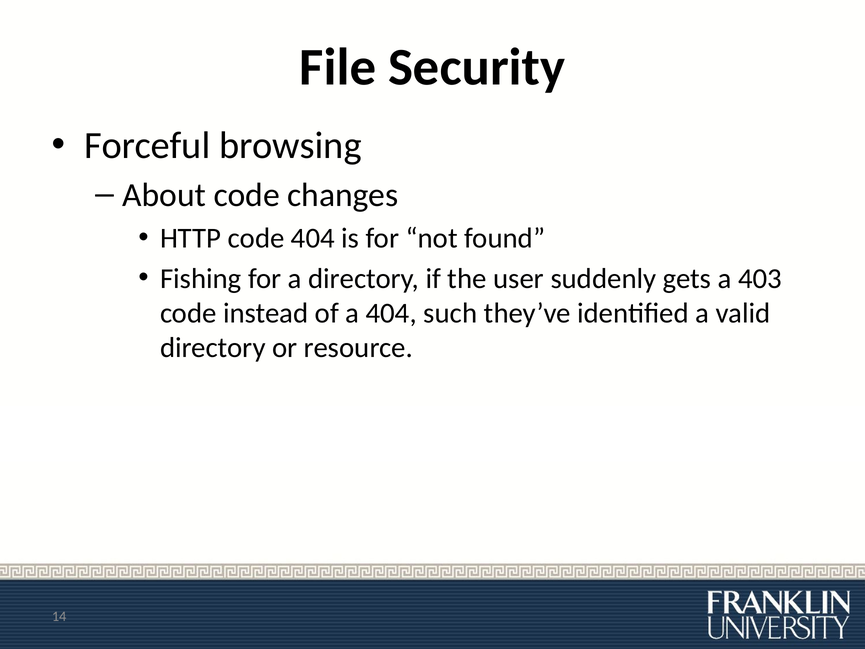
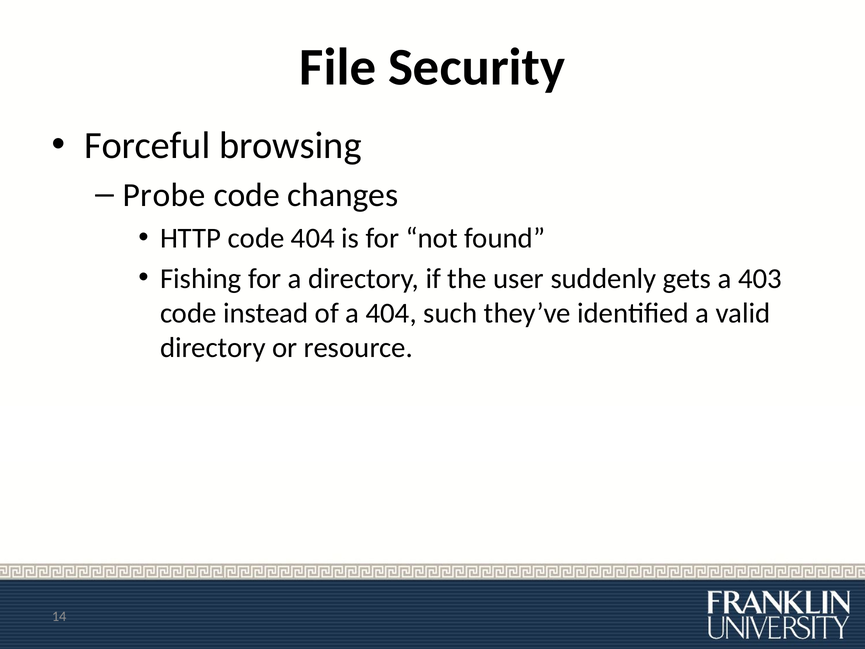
About: About -> Probe
